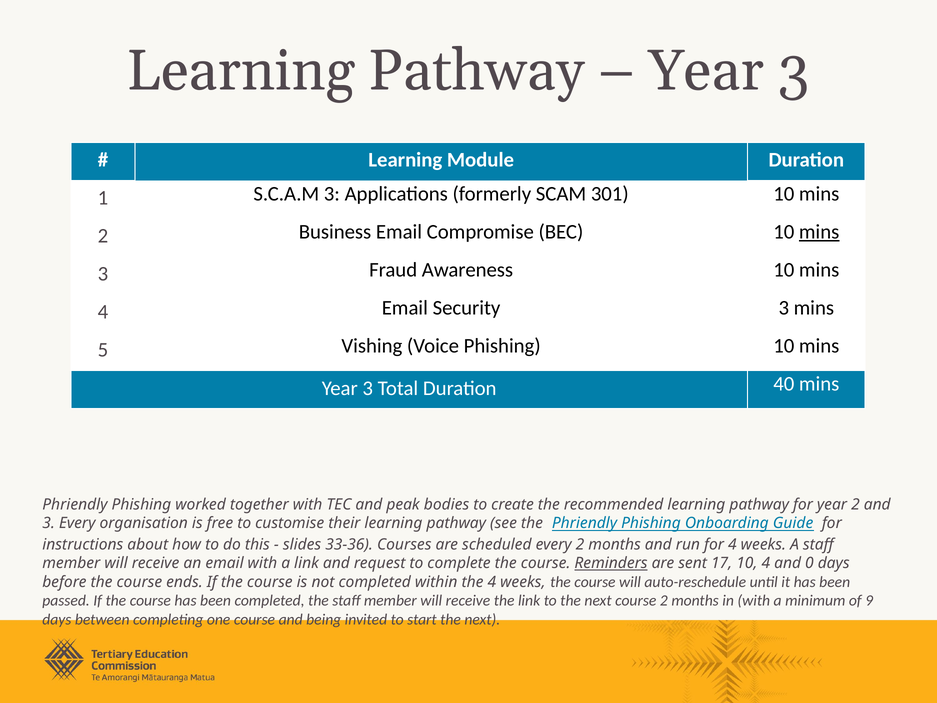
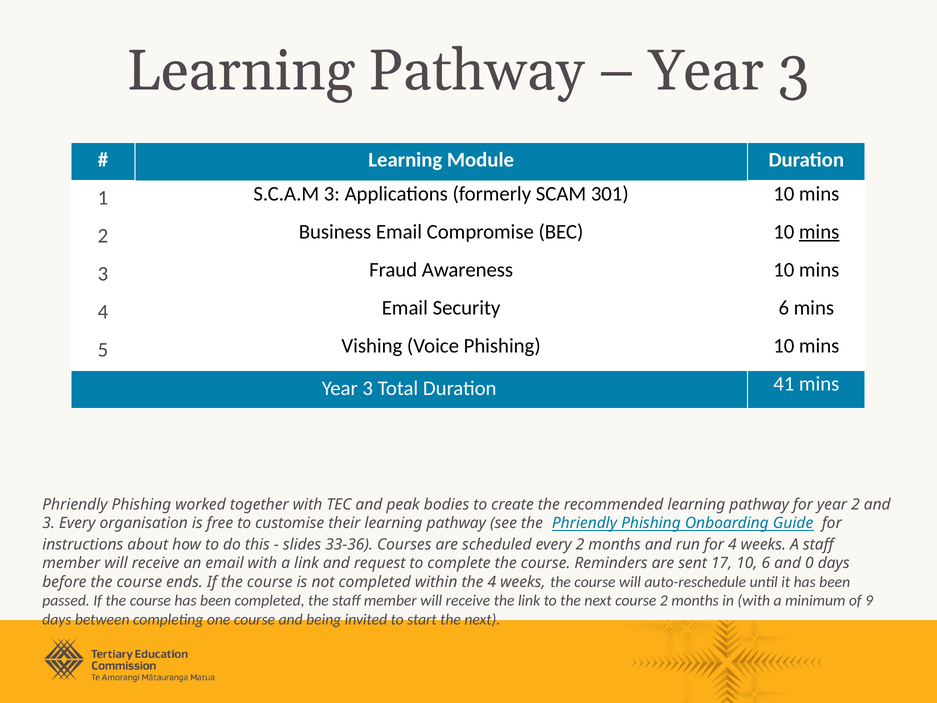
Security 3: 3 -> 6
40: 40 -> 41
Reminders underline: present -> none
10 4: 4 -> 6
